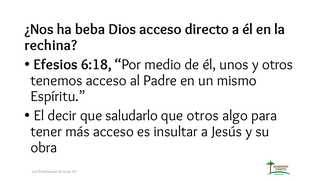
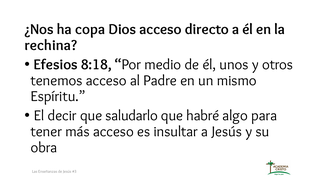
beba: beba -> copa
6:18: 6:18 -> 8:18
que otros: otros -> habré
